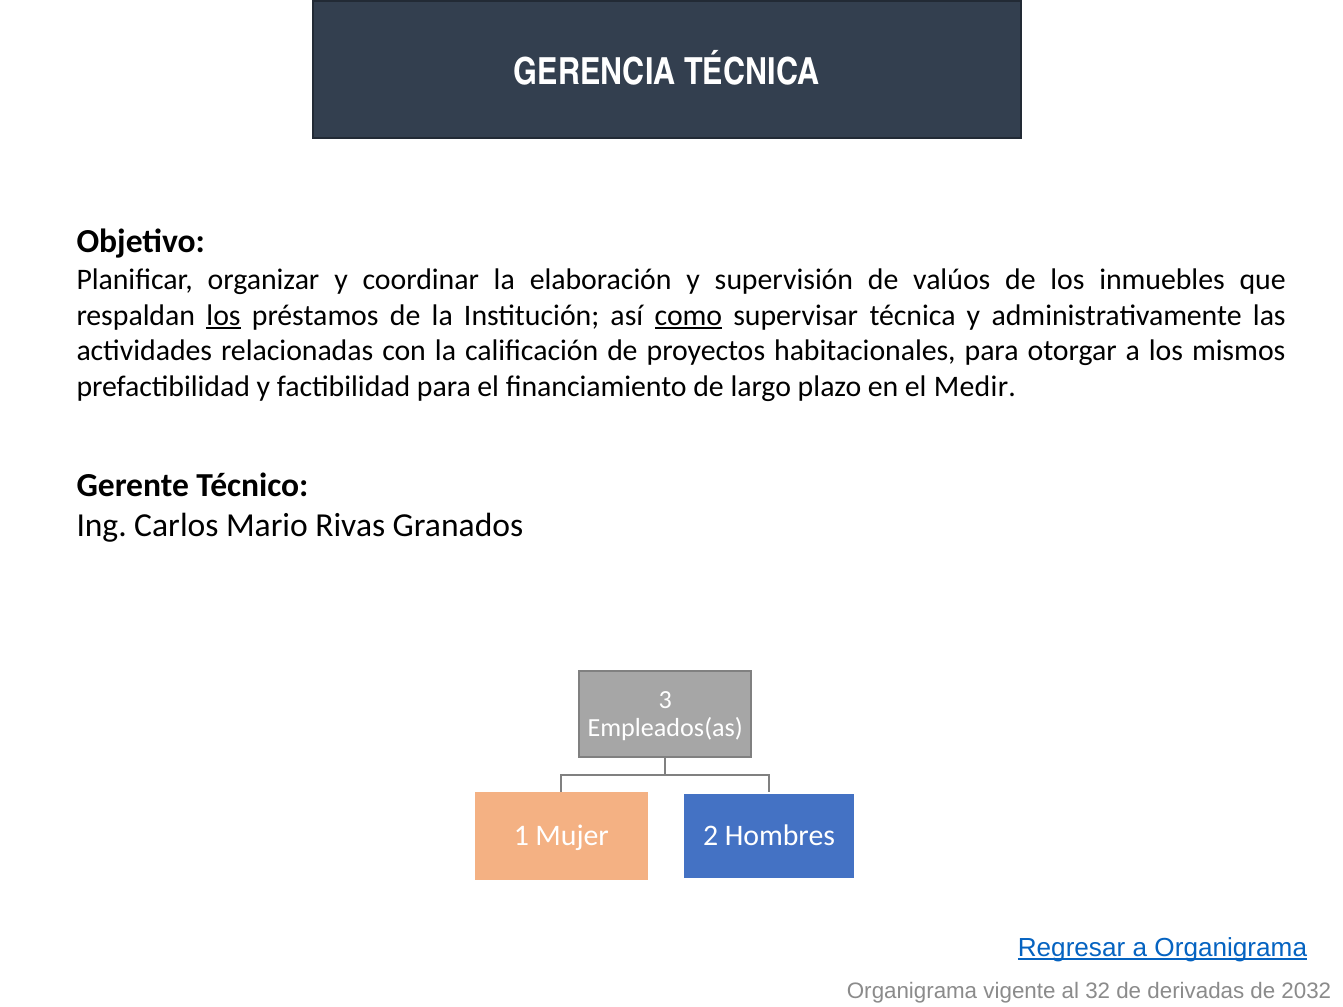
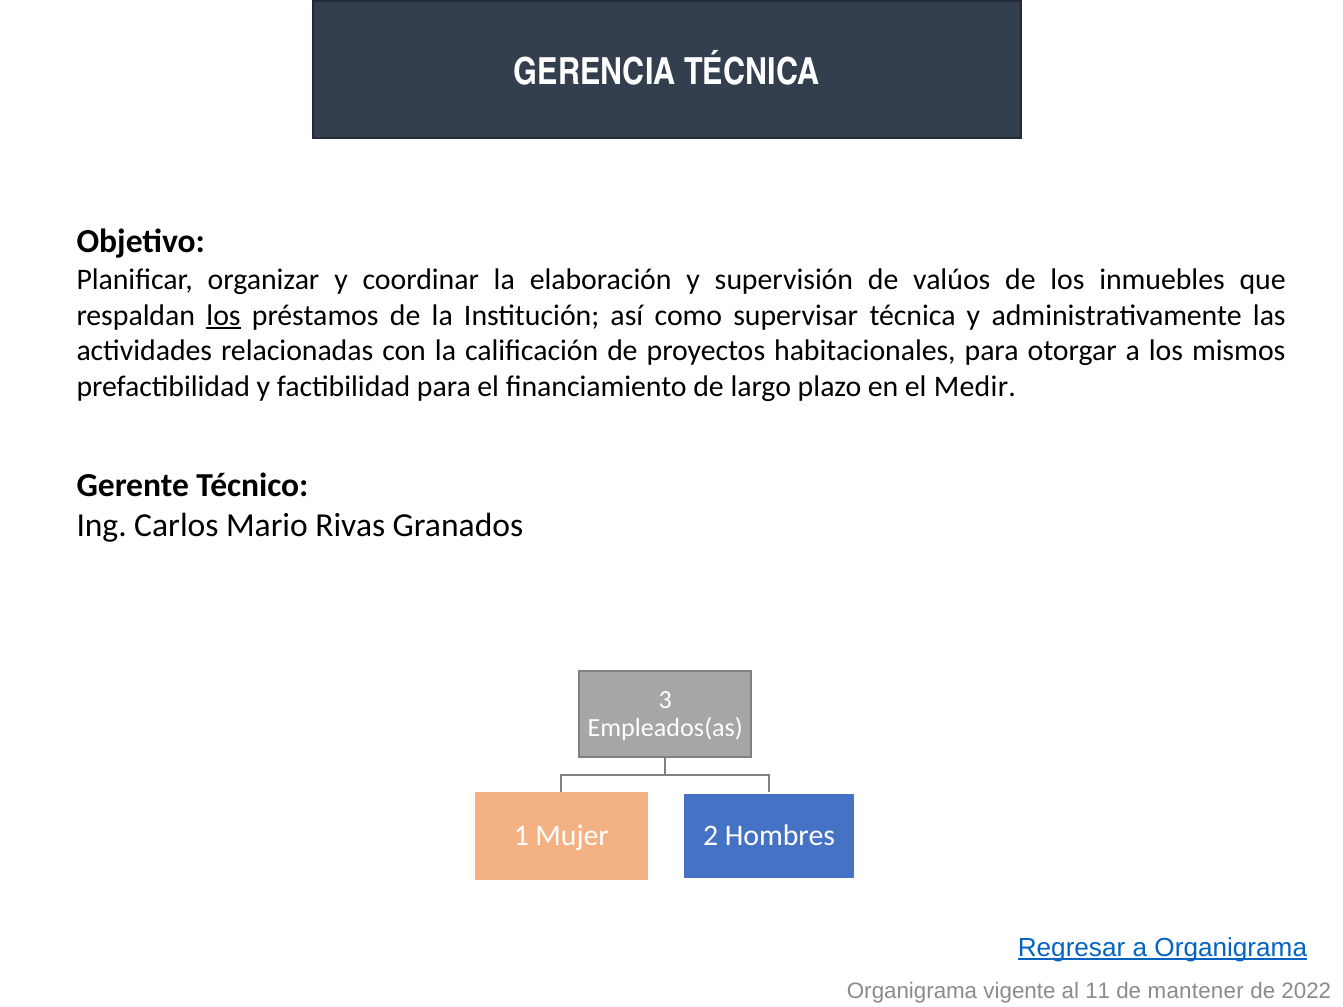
como underline: present -> none
32: 32 -> 11
derivadas: derivadas -> mantener
2032: 2032 -> 2022
